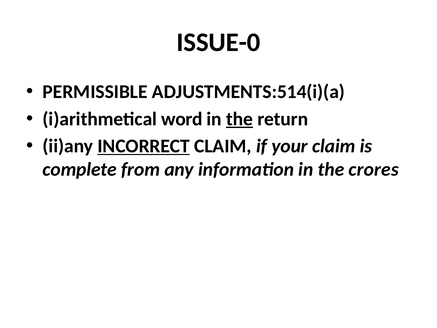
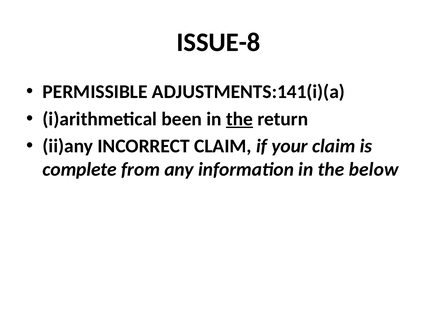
ISSUE-0: ISSUE-0 -> ISSUE-8
ADJUSTMENTS:514(i)(a: ADJUSTMENTS:514(i)(a -> ADJUSTMENTS:141(i)(a
word: word -> been
INCORRECT underline: present -> none
crores: crores -> below
